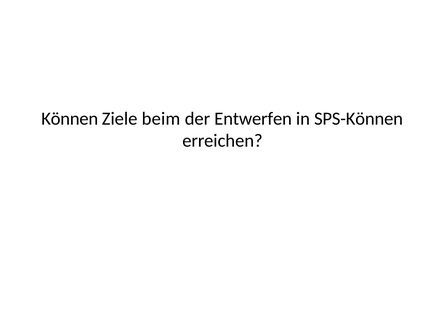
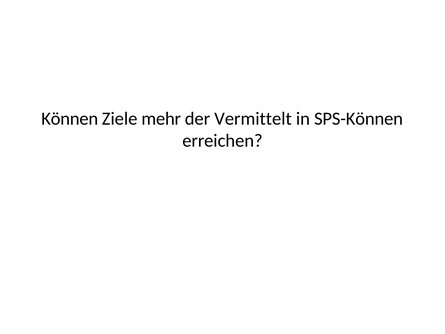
beim: beim -> mehr
Entwerfen: Entwerfen -> Vermittelt
